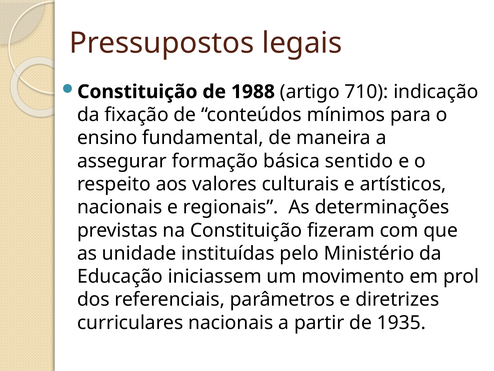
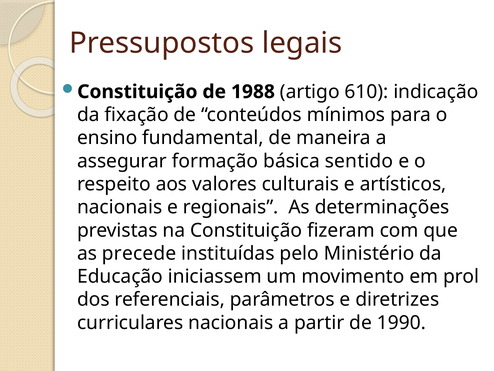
710: 710 -> 610
unidade: unidade -> precede
1935: 1935 -> 1990
